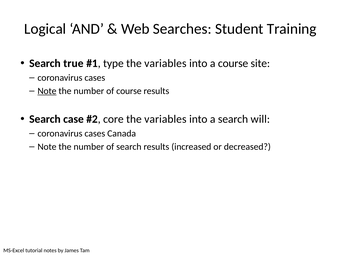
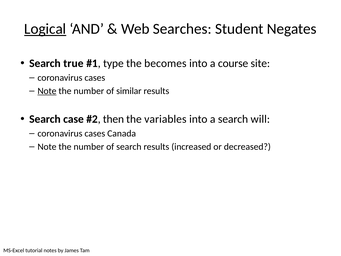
Logical underline: none -> present
Training: Training -> Negates
type the variables: variables -> becomes
of course: course -> similar
core: core -> then
